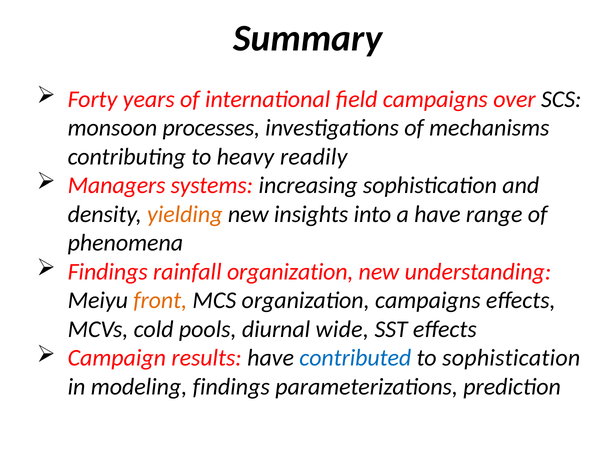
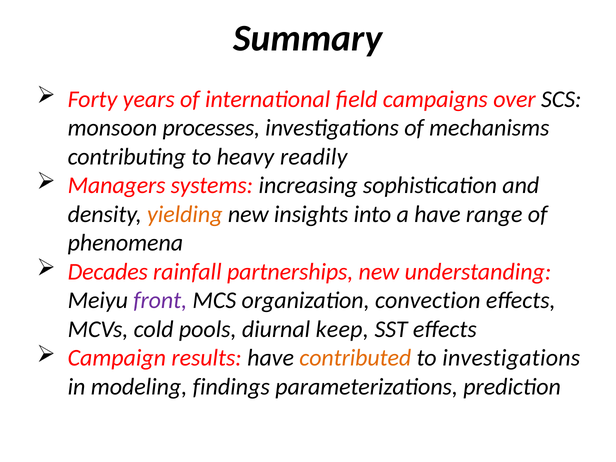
Findings at (108, 272): Findings -> Decades
rainfall organization: organization -> partnerships
front colour: orange -> purple
organization campaigns: campaigns -> convection
wide: wide -> keep
contributed colour: blue -> orange
to sophistication: sophistication -> investigations
